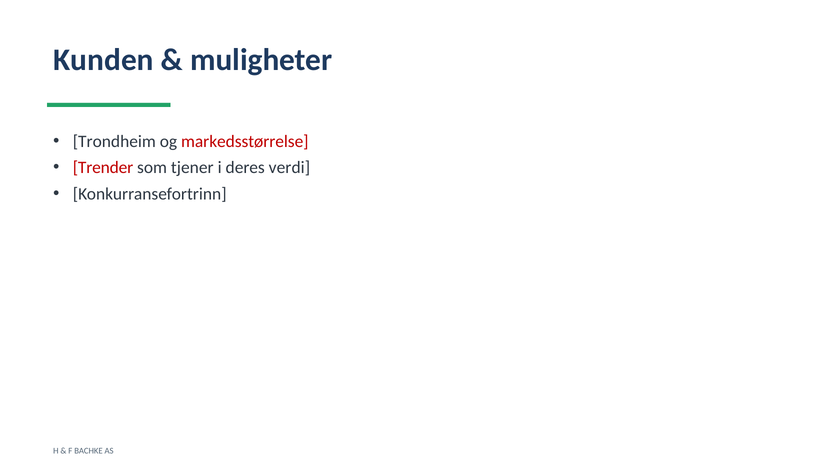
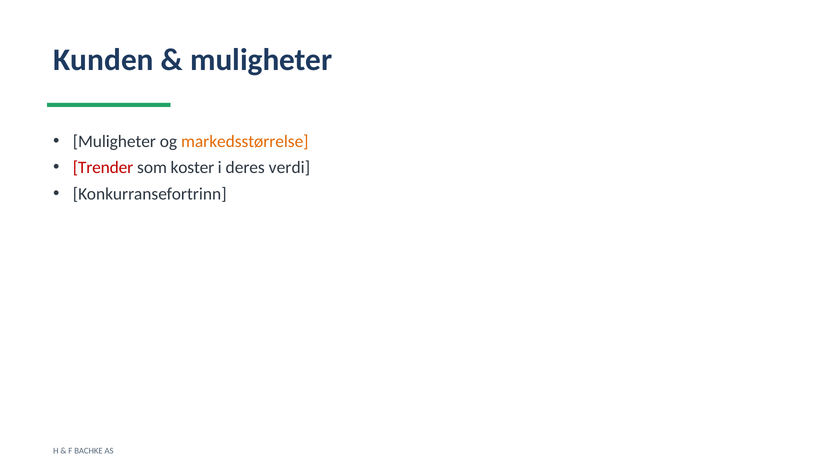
Trondheim at (114, 142): Trondheim -> Muligheter
markedsstørrelse colour: red -> orange
tjener: tjener -> koster
